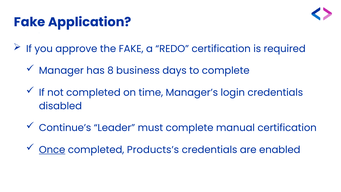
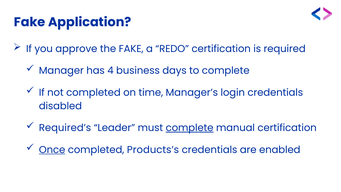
8: 8 -> 4
Continue’s: Continue’s -> Required’s
complete at (190, 128) underline: none -> present
